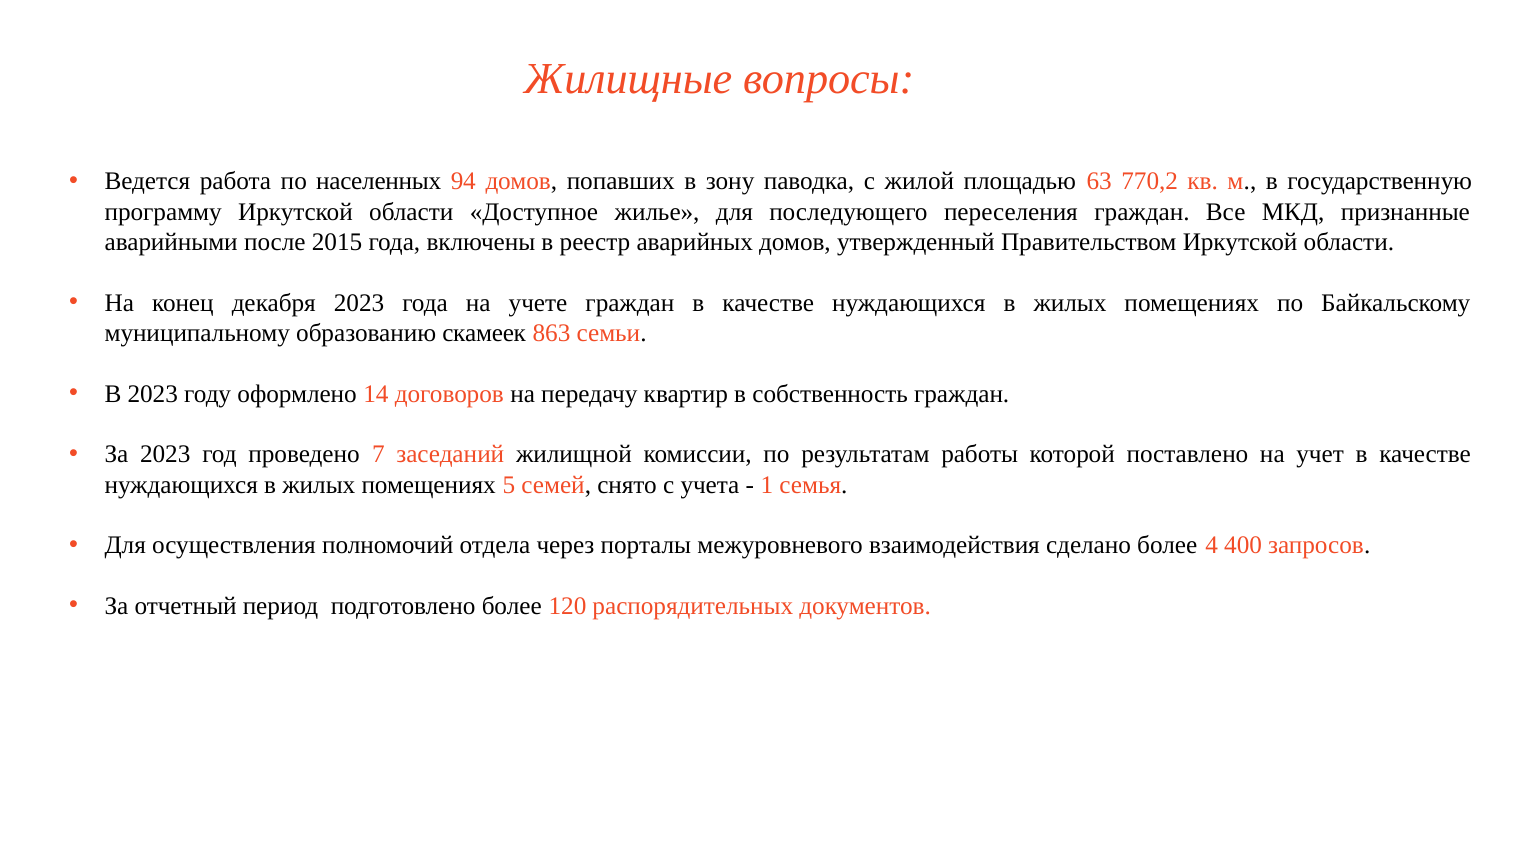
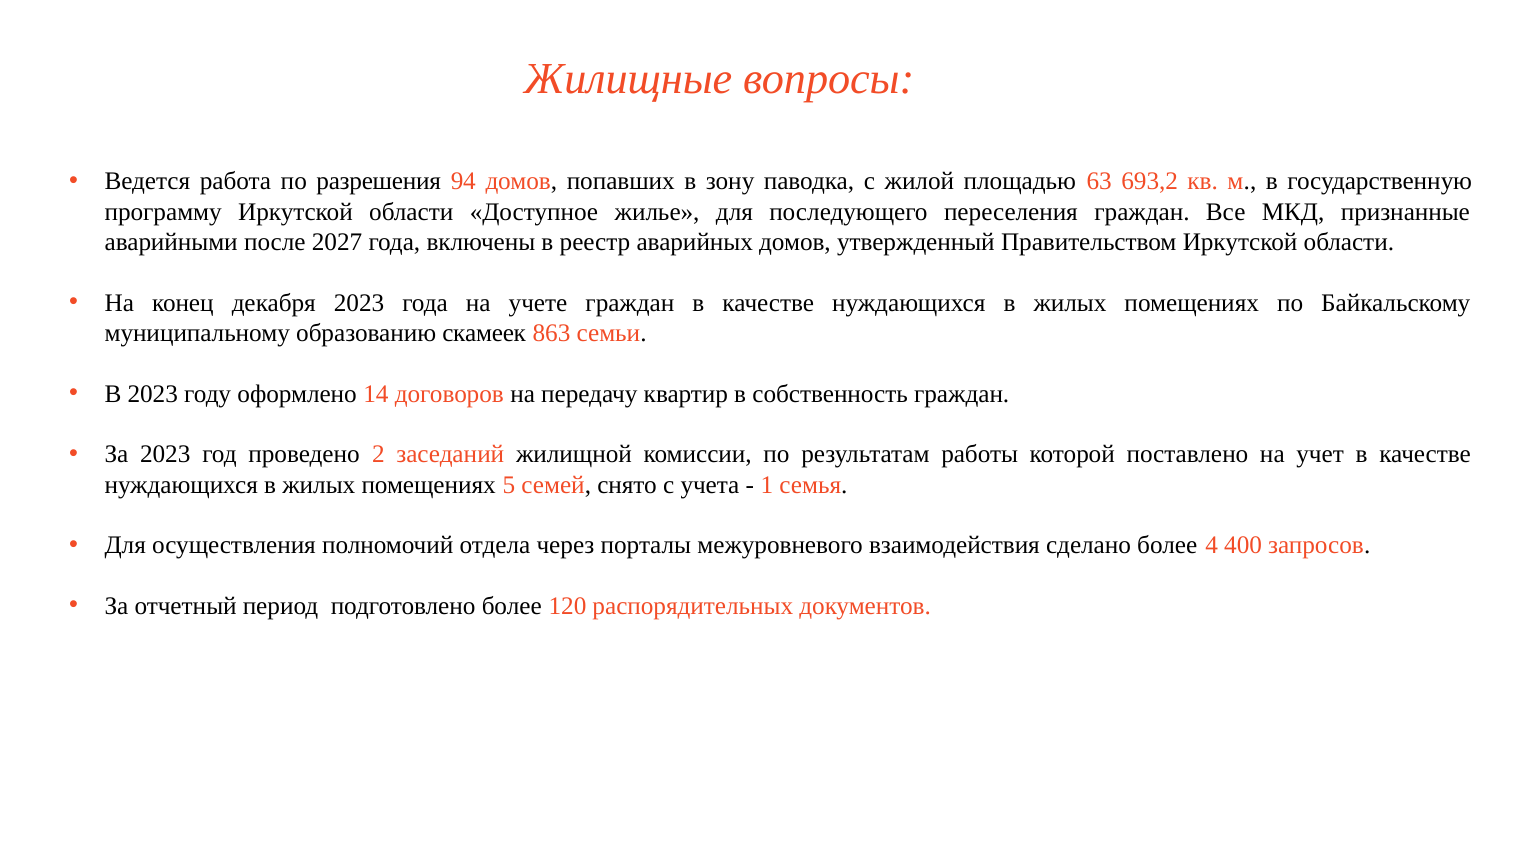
населенных: населенных -> разрешения
770,2: 770,2 -> 693,2
2015: 2015 -> 2027
7: 7 -> 2
